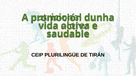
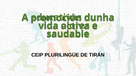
nutricional: nutricional -> educativas
